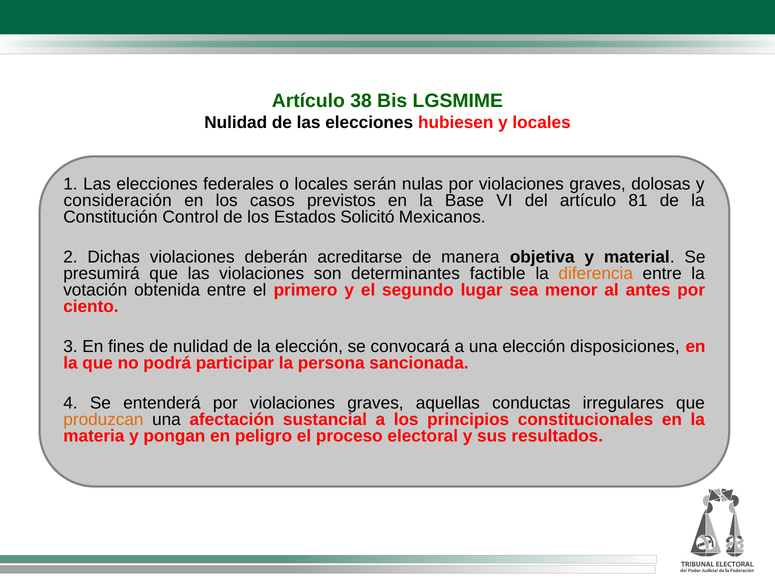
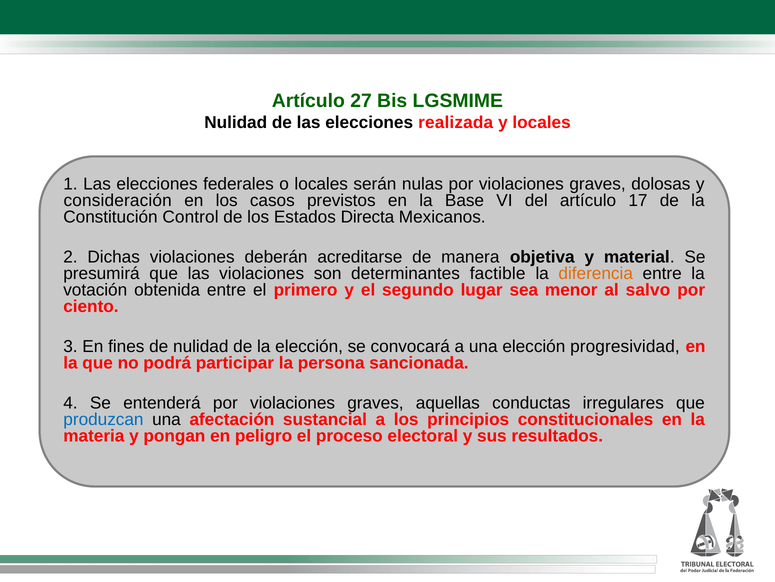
38: 38 -> 27
hubiesen: hubiesen -> realizada
81: 81 -> 17
Solicitó: Solicitó -> Directa
antes: antes -> salvo
disposiciones: disposiciones -> progresividad
produzcan colour: orange -> blue
